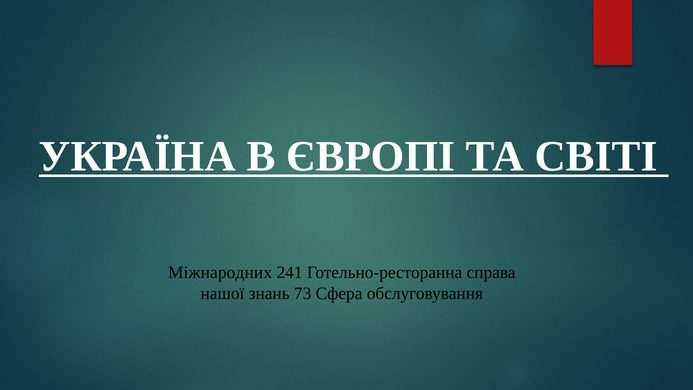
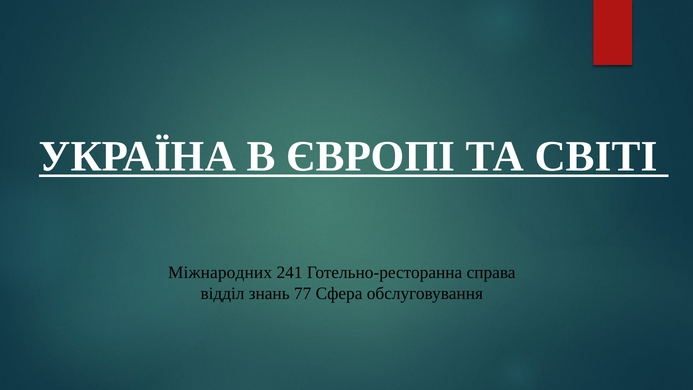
нашої: нашої -> відділ
73: 73 -> 77
